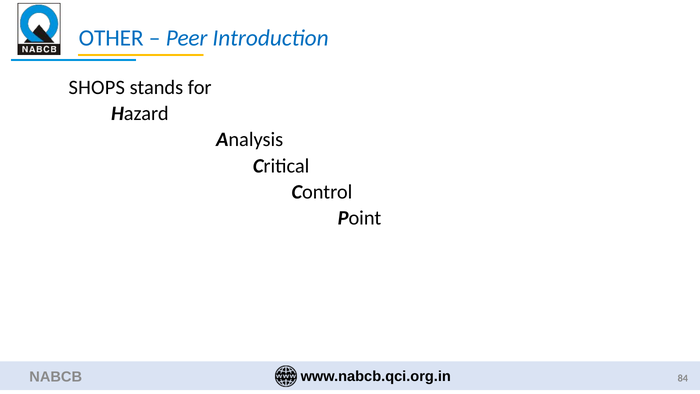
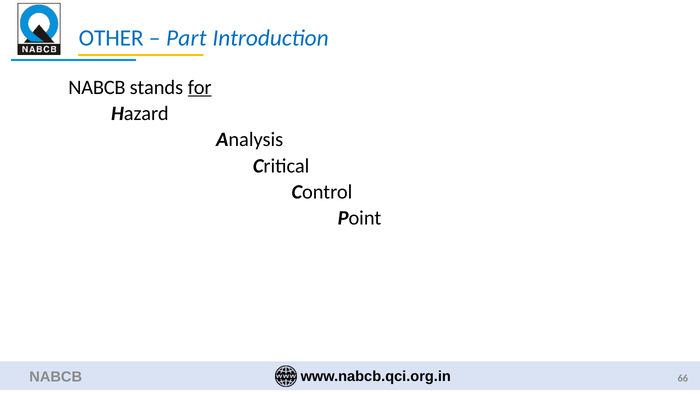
Peer: Peer -> Part
SHOPS at (97, 87): SHOPS -> NABCB
for underline: none -> present
84: 84 -> 66
